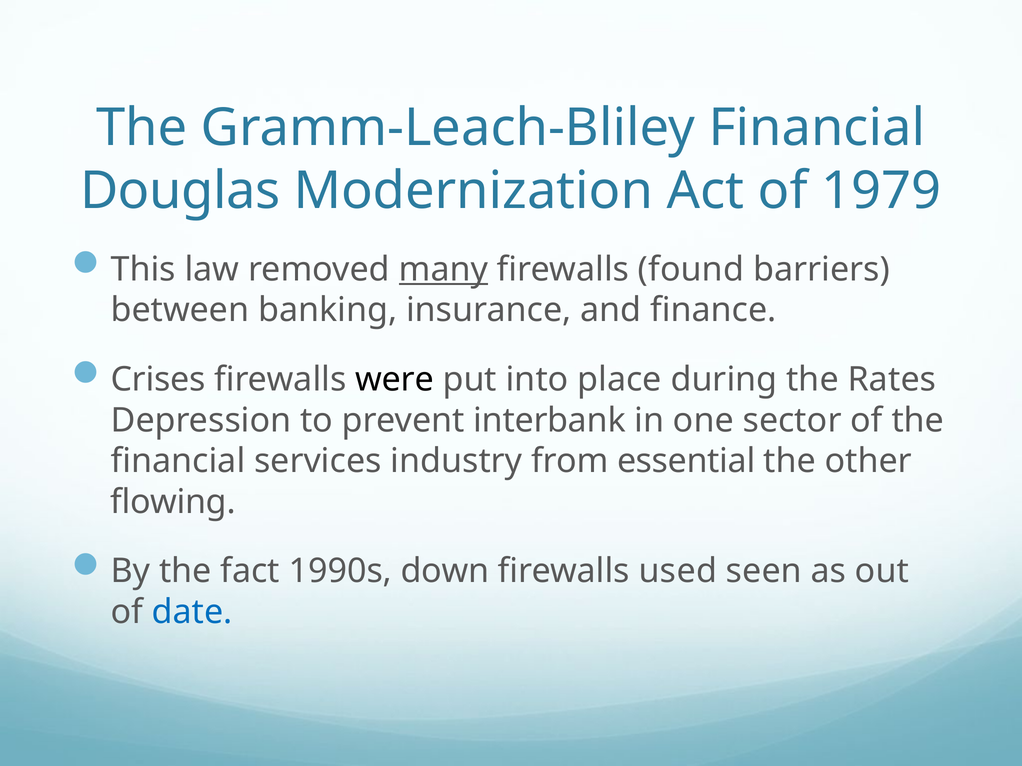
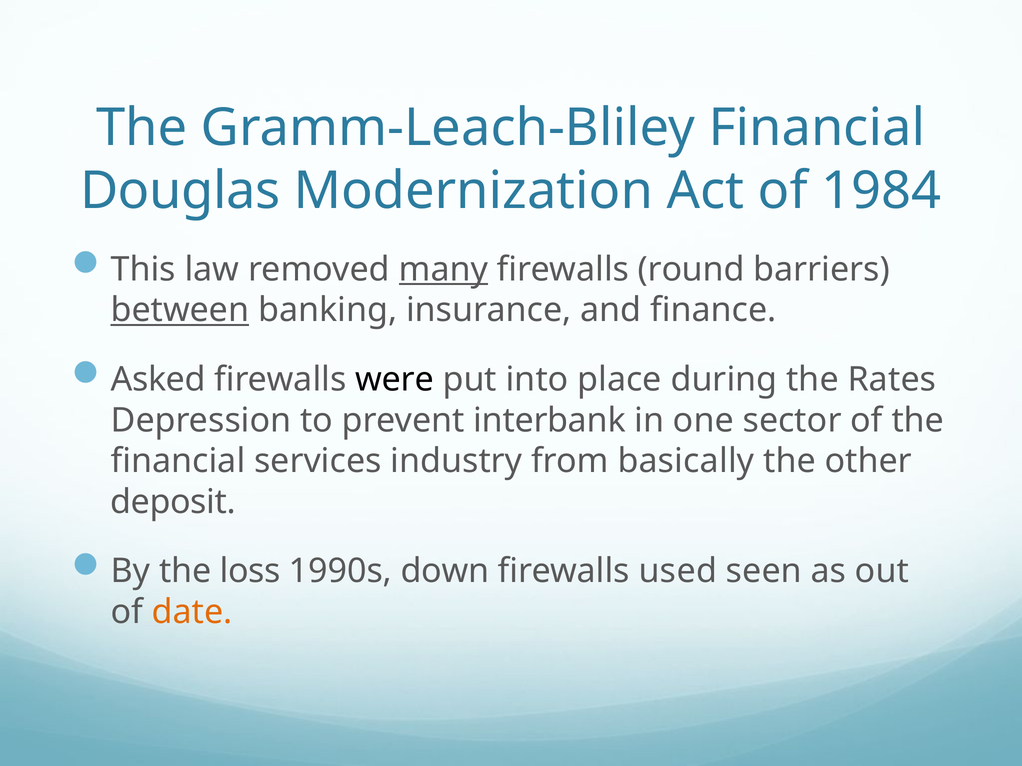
1979: 1979 -> 1984
found: found -> round
between underline: none -> present
Crises: Crises -> Asked
essential: essential -> basically
flowing: flowing -> deposit
fact: fact -> loss
date colour: blue -> orange
